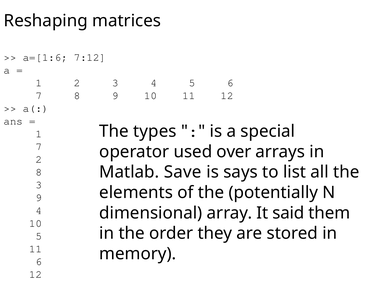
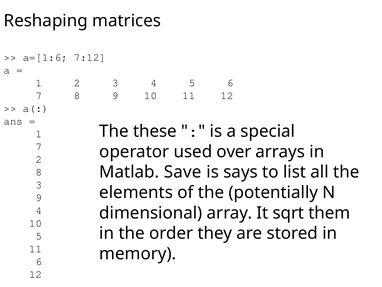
types: types -> these
said: said -> sqrt
